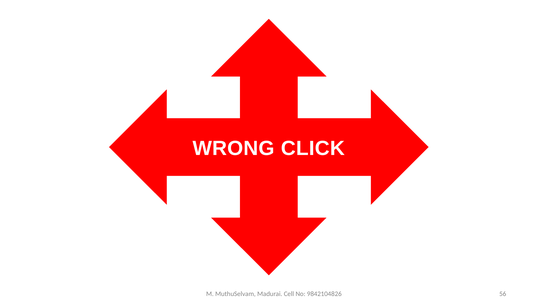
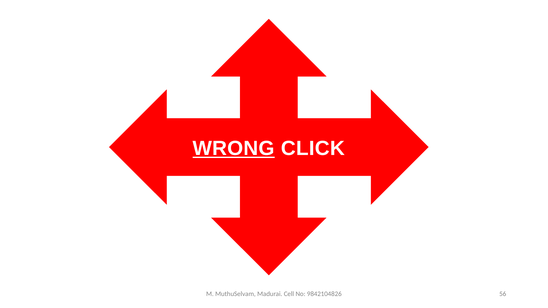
WRONG underline: none -> present
